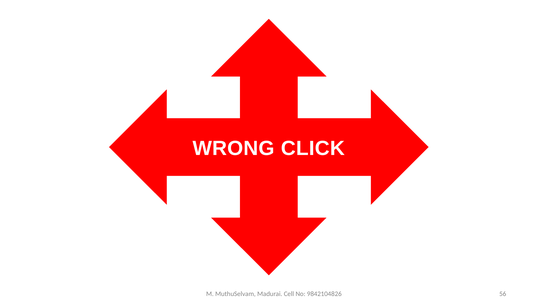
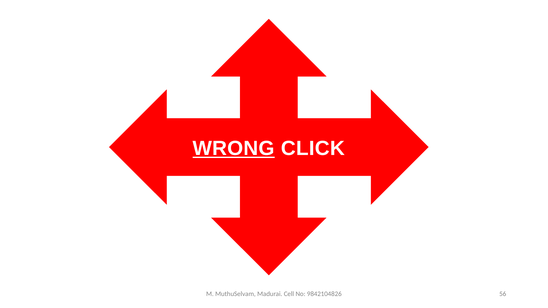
WRONG underline: none -> present
